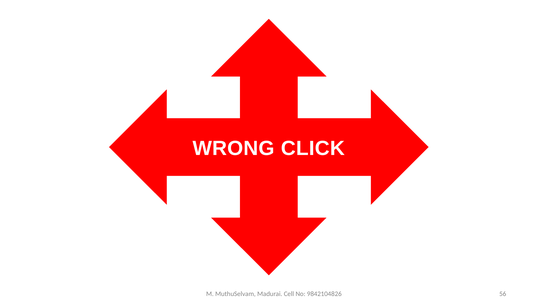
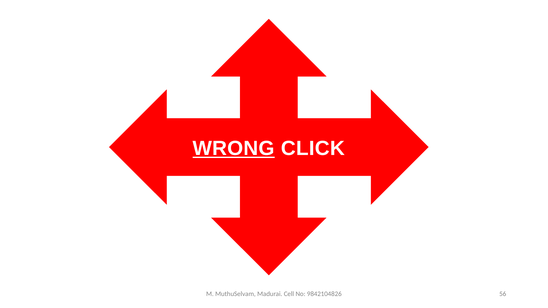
WRONG underline: none -> present
